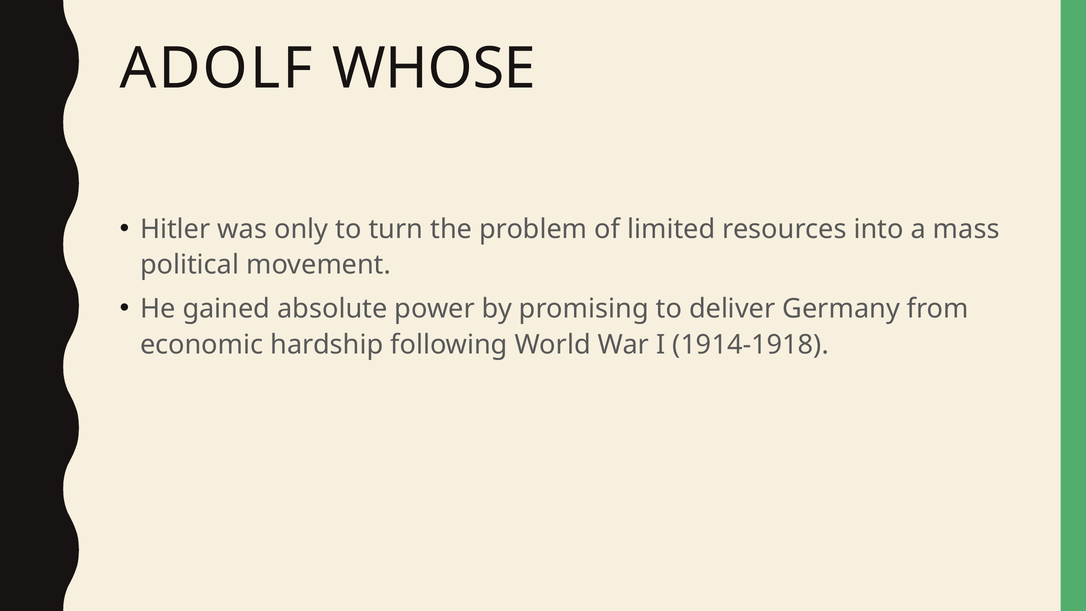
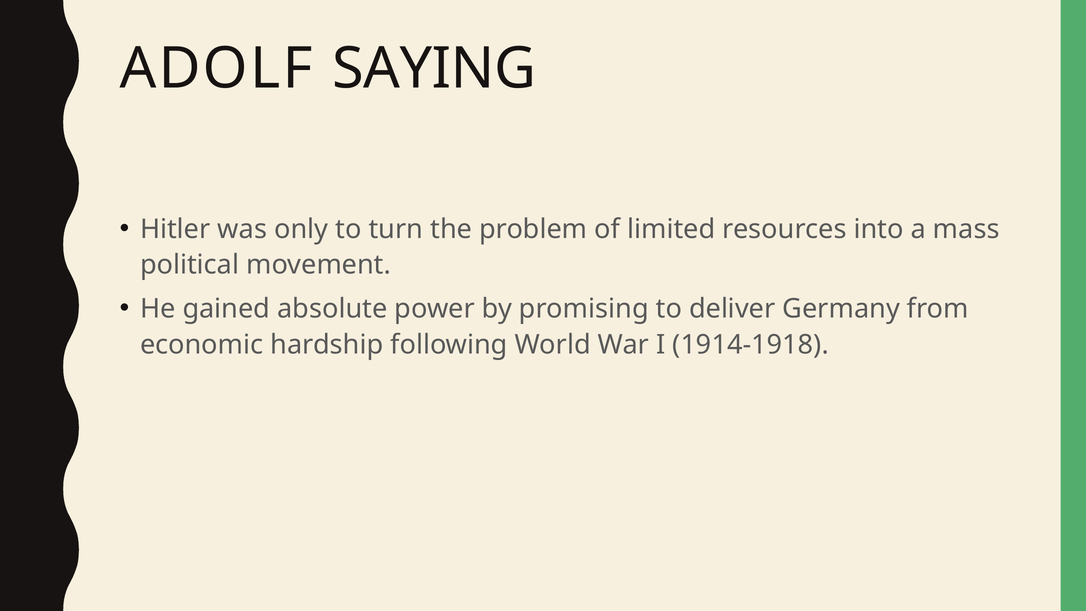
WHOSE: WHOSE -> SAYING
